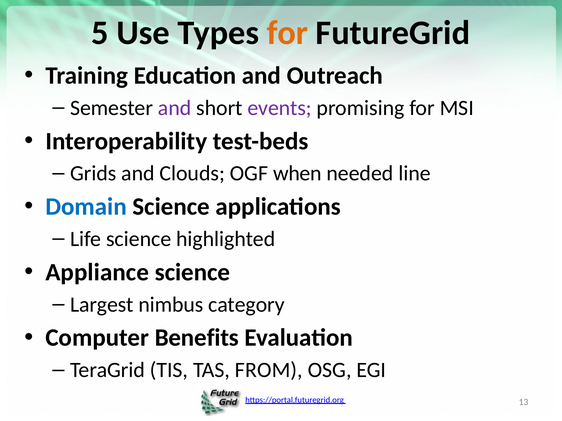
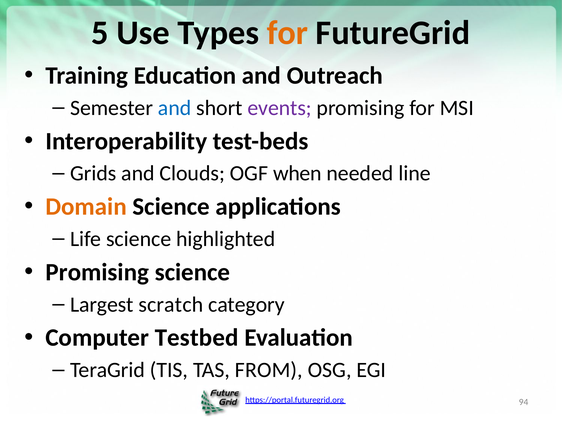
and at (175, 108) colour: purple -> blue
Domain colour: blue -> orange
Appliance at (97, 273): Appliance -> Promising
nimbus: nimbus -> scratch
Benefits: Benefits -> Testbed
13: 13 -> 94
